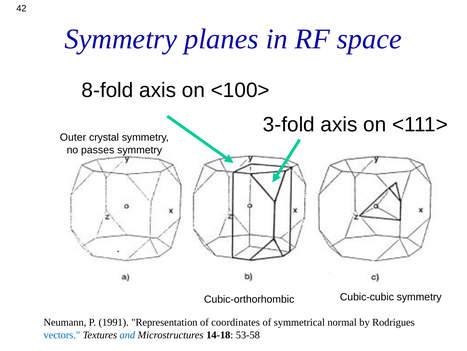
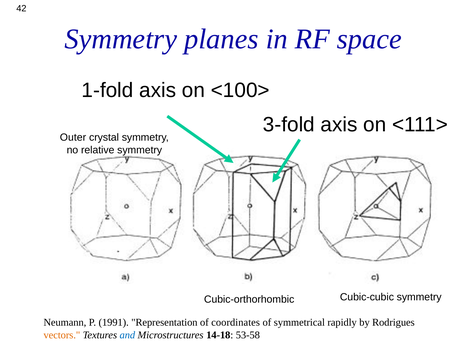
8-fold: 8-fold -> 1-fold
passes: passes -> relative
normal: normal -> rapidly
vectors colour: blue -> orange
